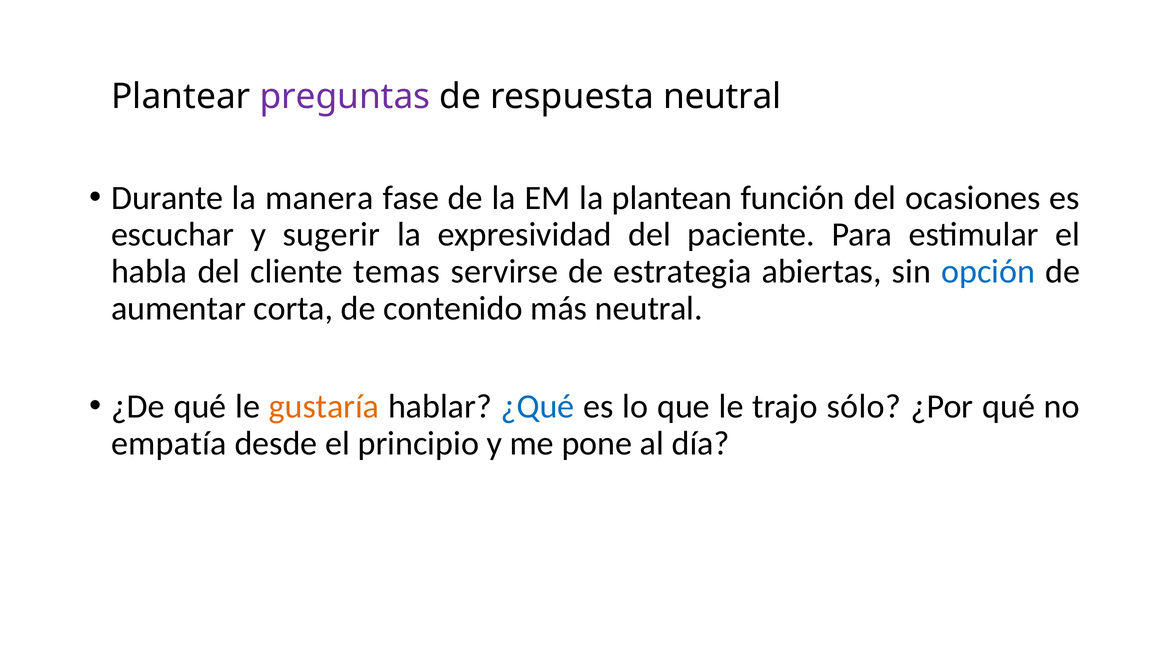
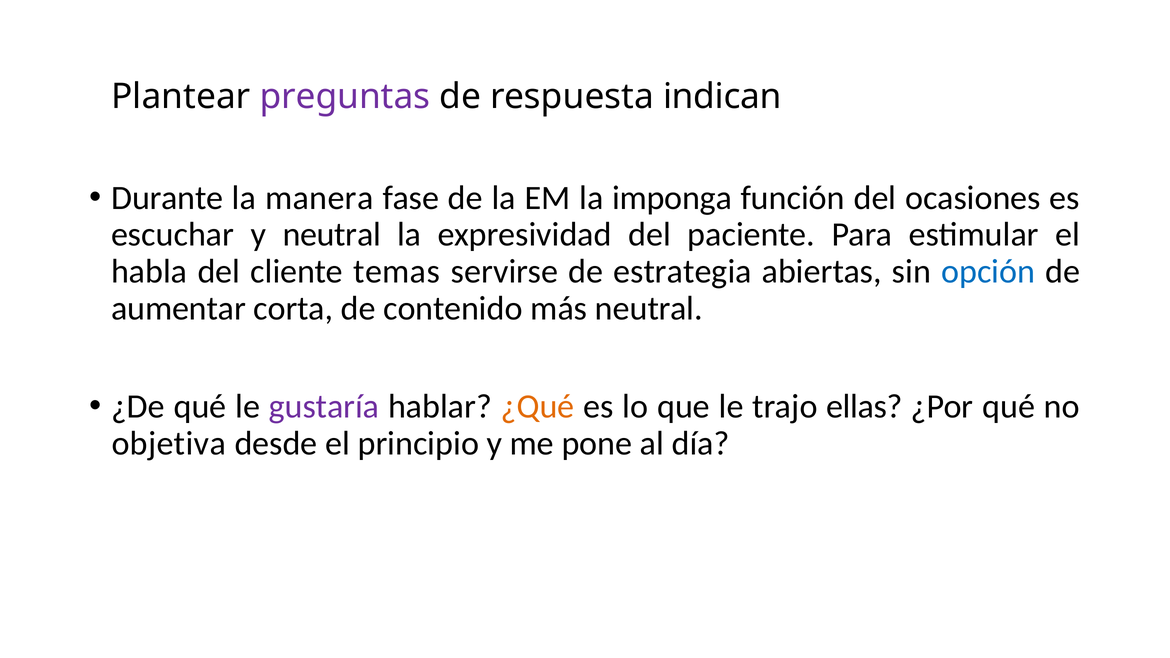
respuesta neutral: neutral -> indican
plantean: plantean -> imponga
y sugerir: sugerir -> neutral
gustaría colour: orange -> purple
¿Qué colour: blue -> orange
sólo: sólo -> ellas
empatía: empatía -> objetiva
